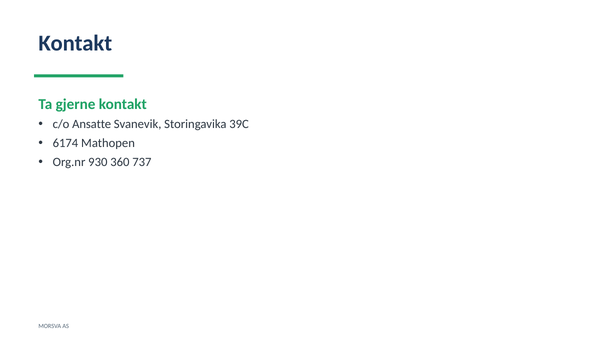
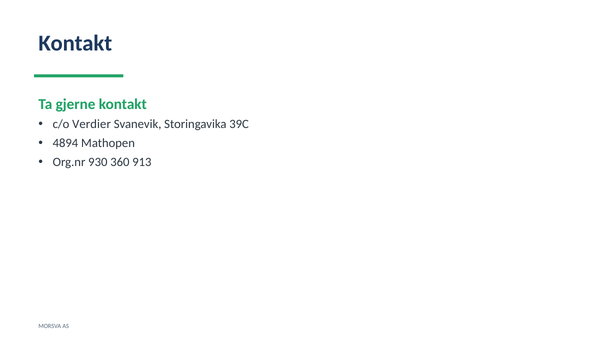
Ansatte: Ansatte -> Verdier
6174: 6174 -> 4894
737: 737 -> 913
